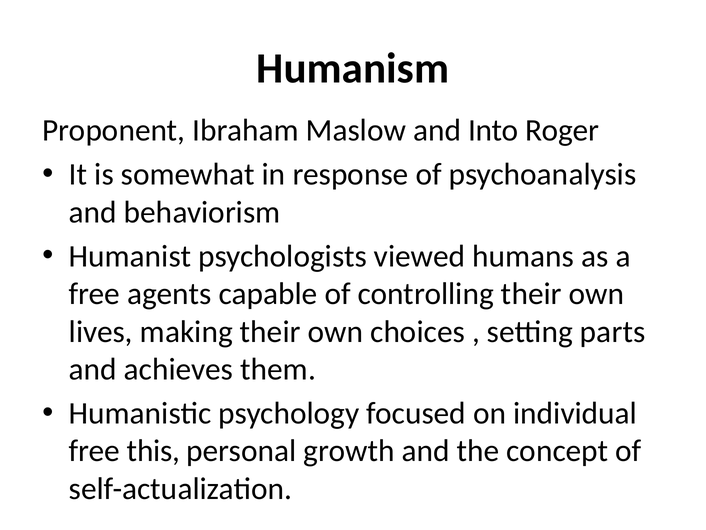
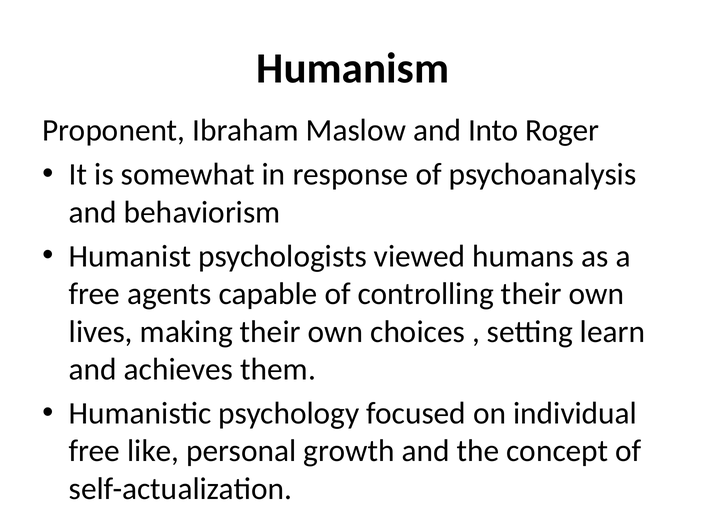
parts: parts -> learn
this: this -> like
